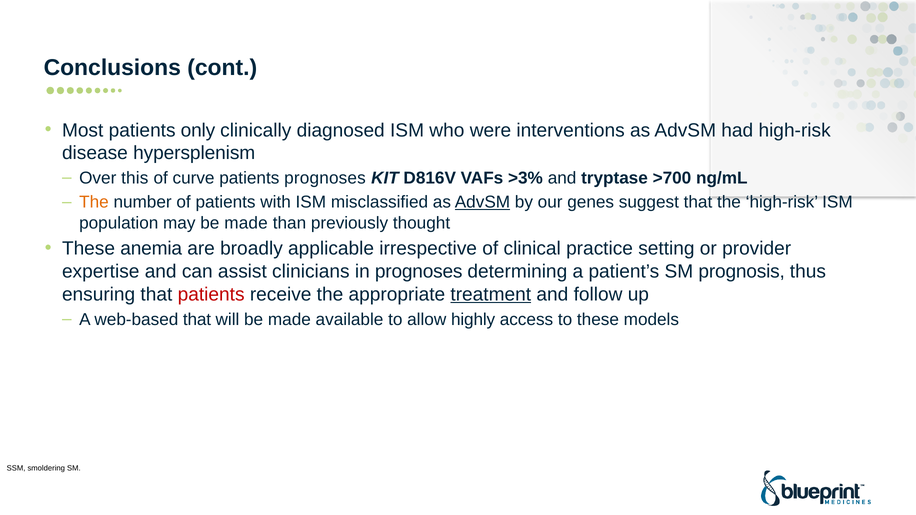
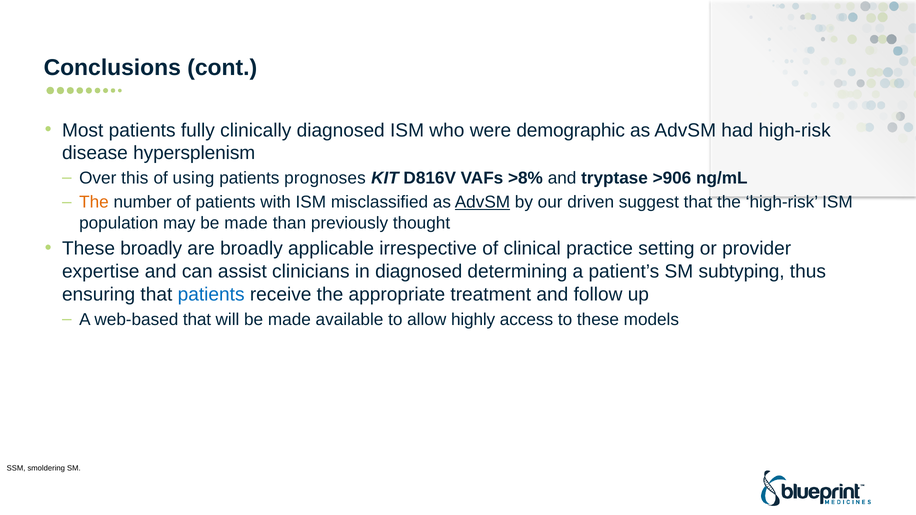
only: only -> fully
interventions: interventions -> demographic
curve: curve -> using
>3%: >3% -> >8%
>700: >700 -> >906
genes: genes -> driven
These anemia: anemia -> broadly
in prognoses: prognoses -> diagnosed
prognosis: prognosis -> subtyping
patients at (211, 294) colour: red -> blue
treatment underline: present -> none
